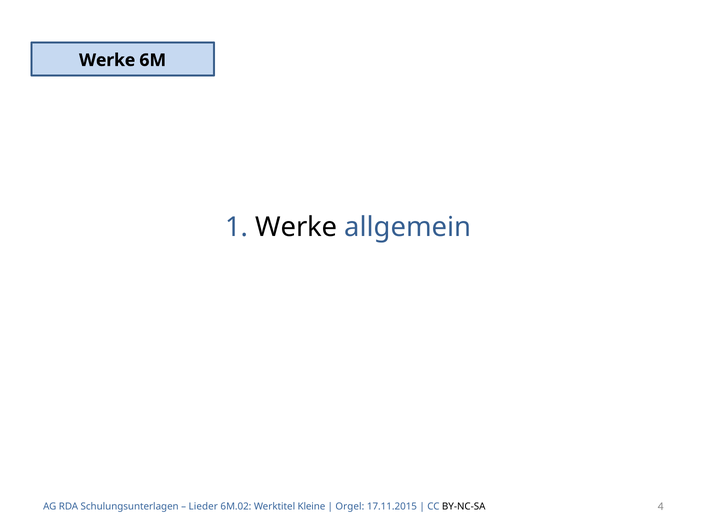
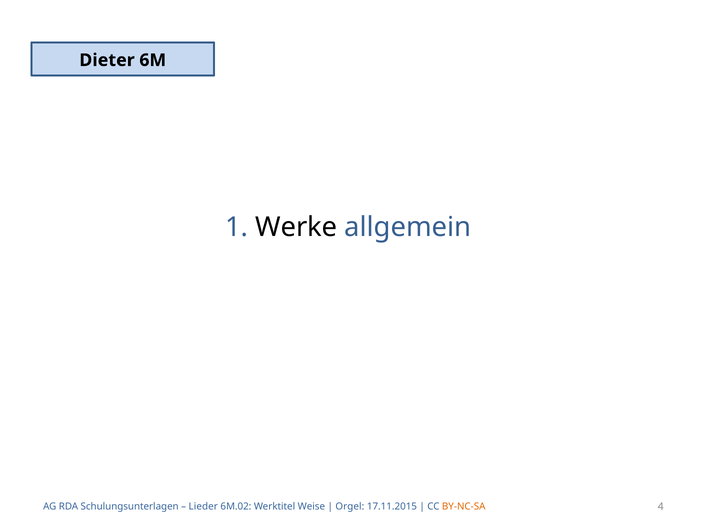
Werke at (107, 60): Werke -> Dieter
Kleine: Kleine -> Weise
BY-NC-SA colour: black -> orange
